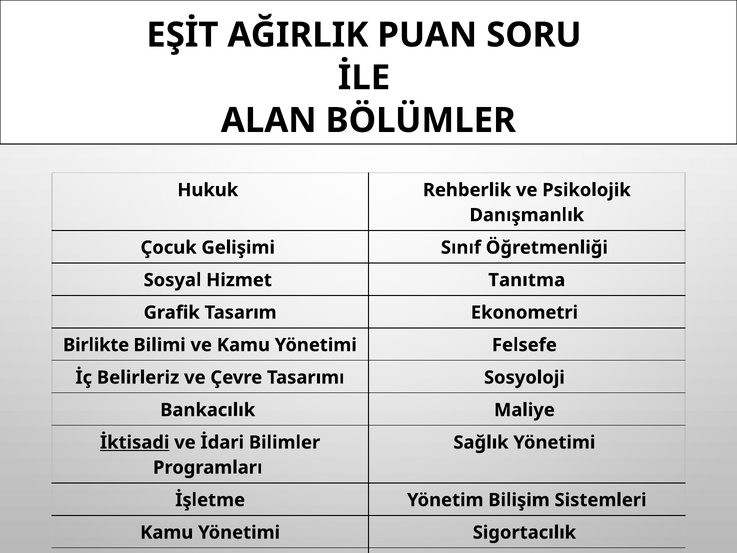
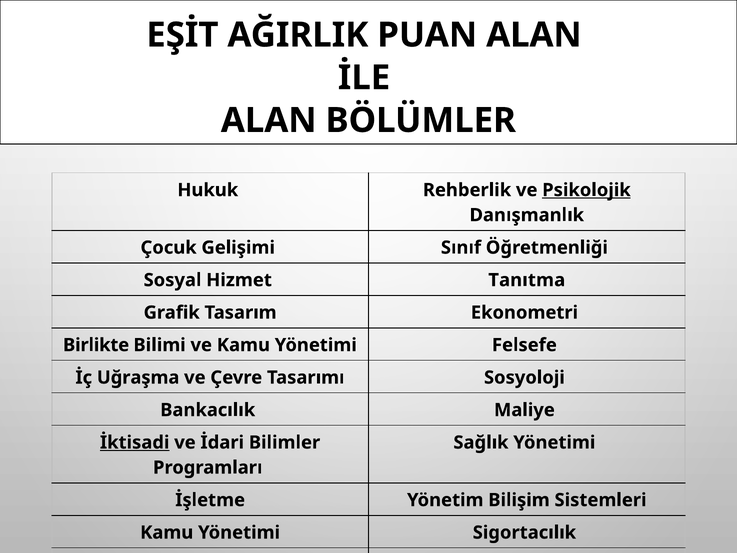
PUAN SORU: SORU -> ALAN
Psikolojik underline: none -> present
Belirleriz: Belirleriz -> Uğraşma
